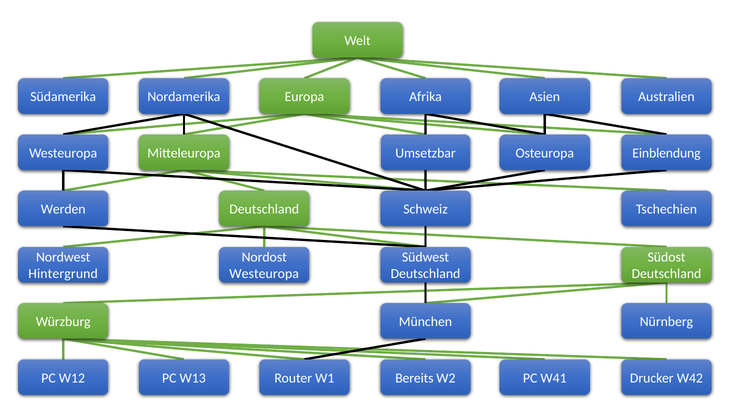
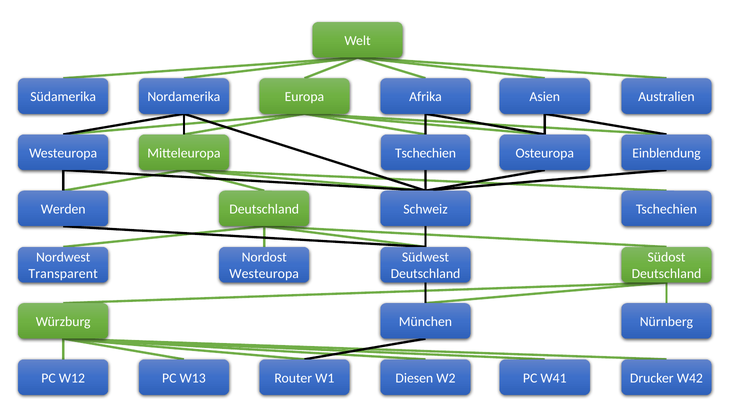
Umsetzbar at (425, 153): Umsetzbar -> Tschechien
Hintergrund: Hintergrund -> Transparent
Bereits: Bereits -> Diesen
